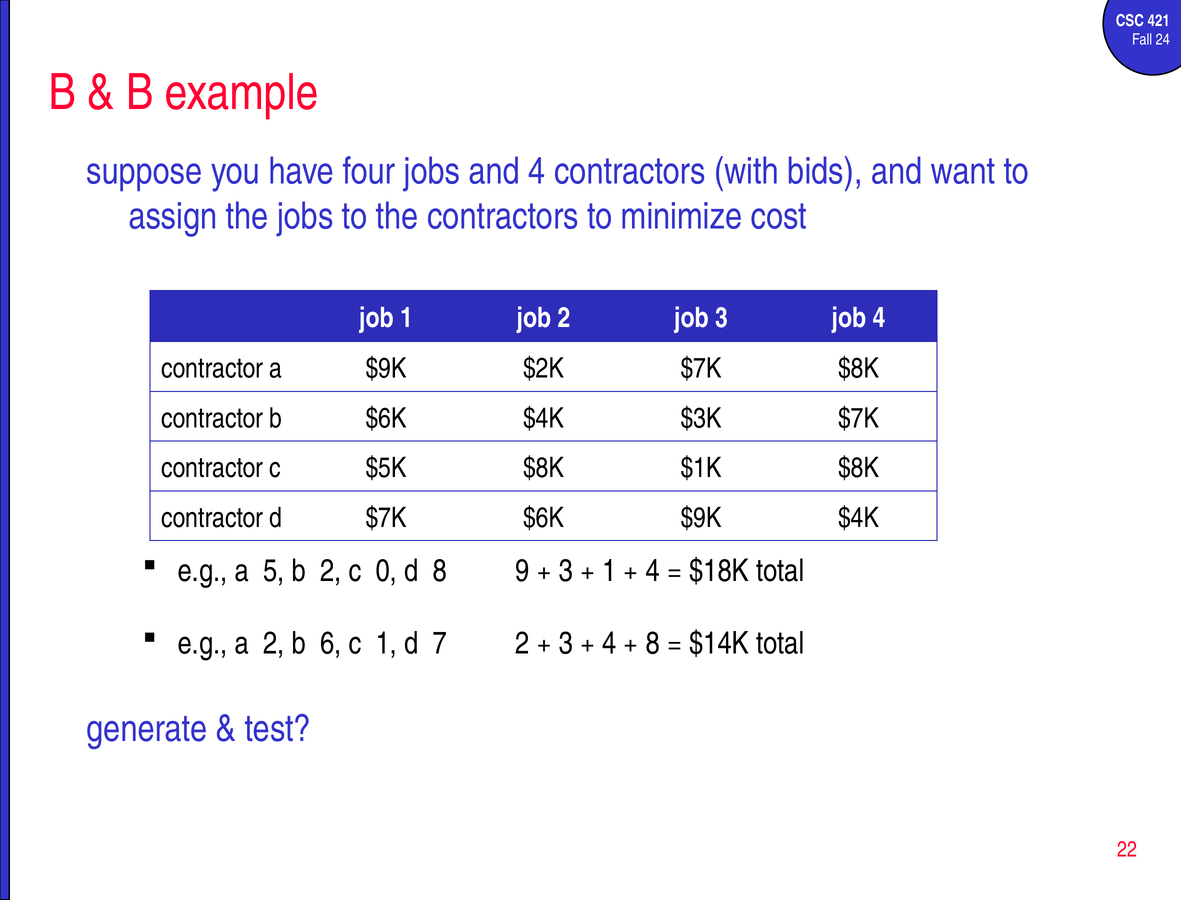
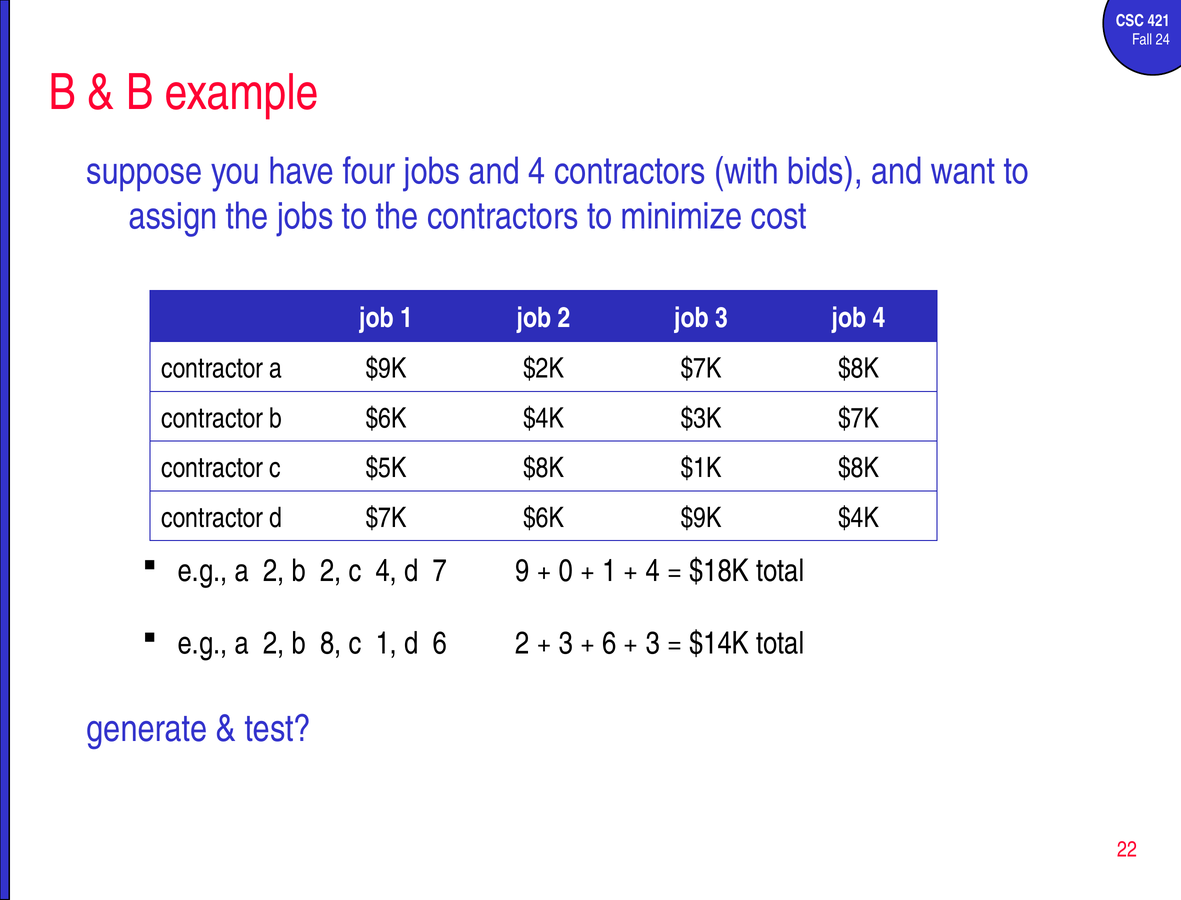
5 at (274, 571): 5 -> 2
0 at (386, 571): 0 -> 4
8 at (440, 571): 8 -> 7
3 at (566, 571): 3 -> 0
6: 6 -> 8
7 at (440, 644): 7 -> 6
4 at (609, 644): 4 -> 6
8 at (653, 644): 8 -> 3
